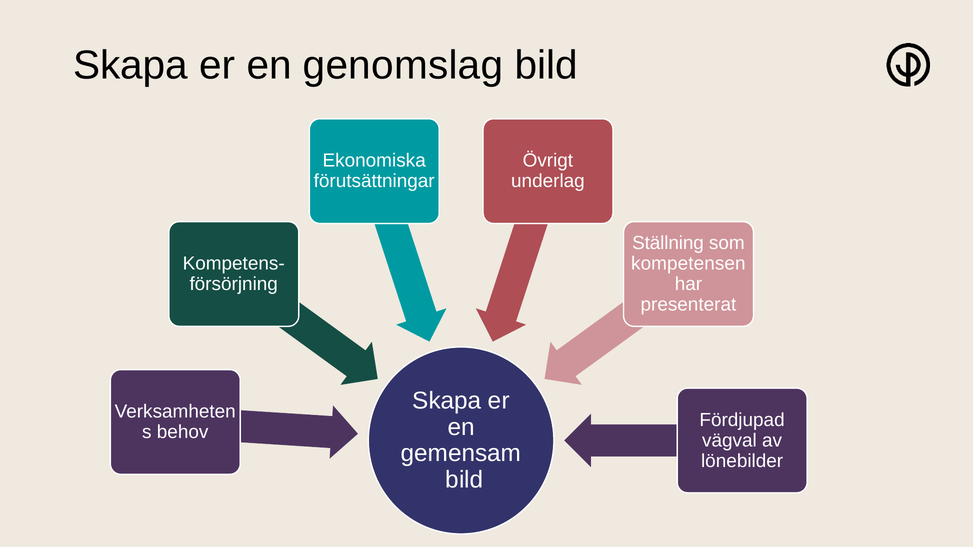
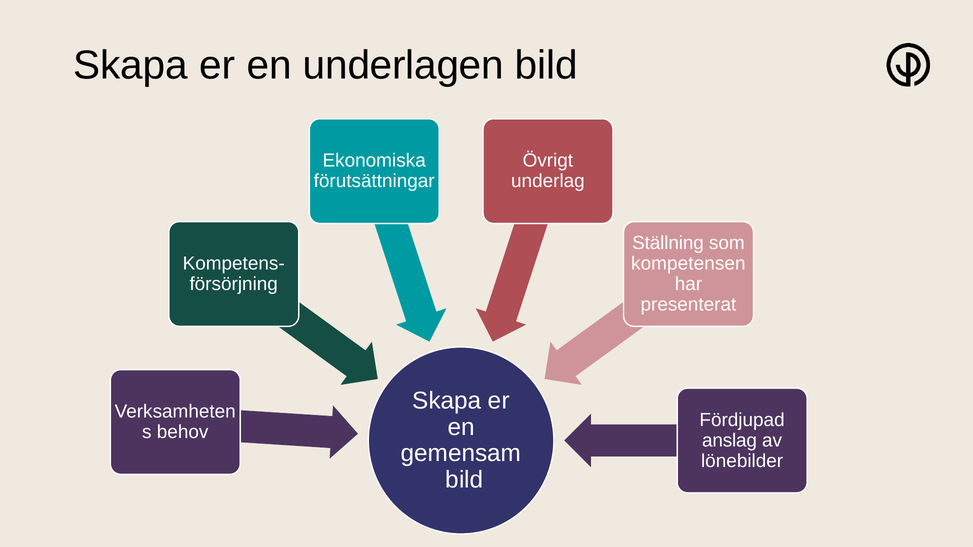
genomslag: genomslag -> underlagen
vägval: vägval -> anslag
